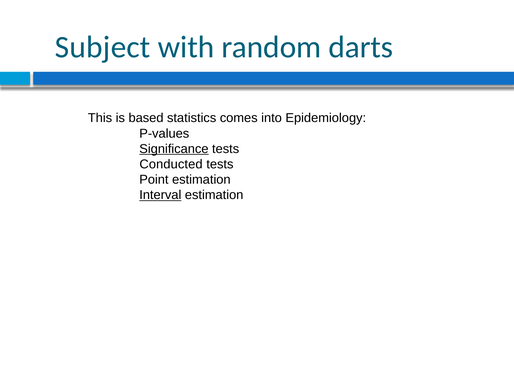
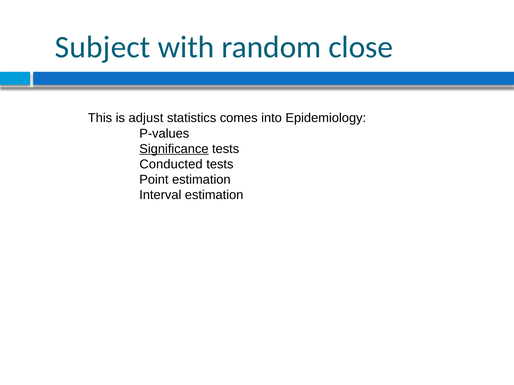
darts: darts -> close
based: based -> adjust
Interval underline: present -> none
